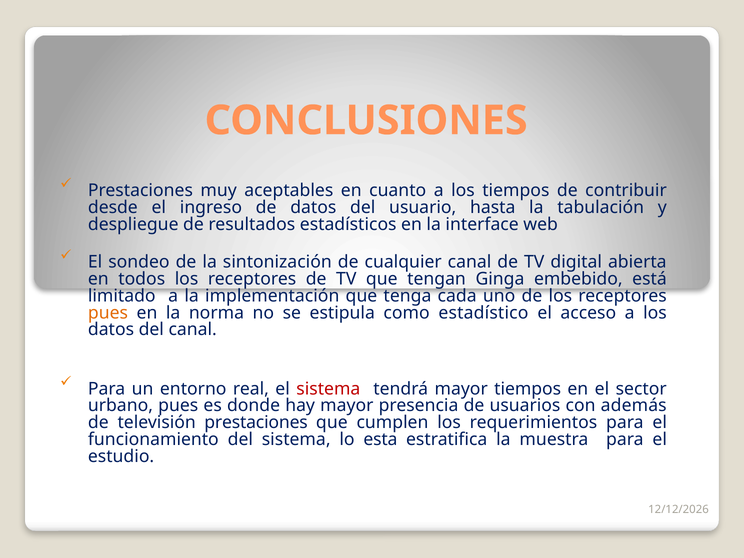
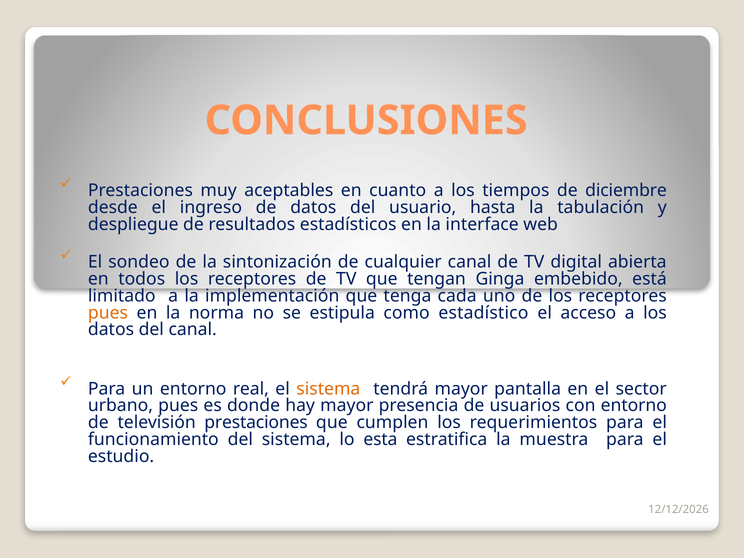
contribuir: contribuir -> diciembre
sistema at (328, 389) colour: red -> orange
mayor tiempos: tiempos -> pantalla
con además: además -> entorno
